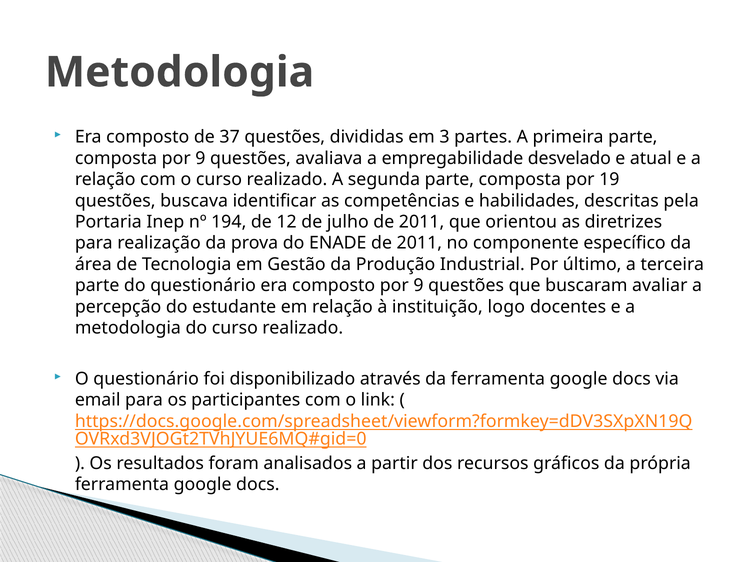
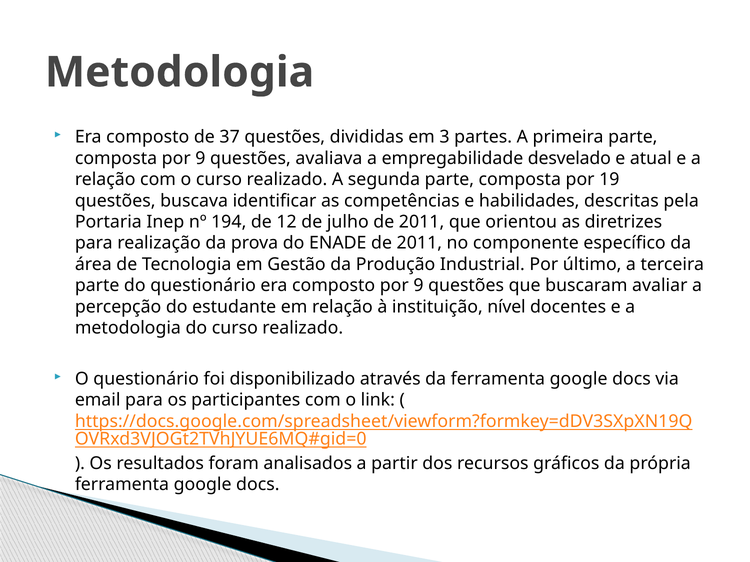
logo: logo -> nível
